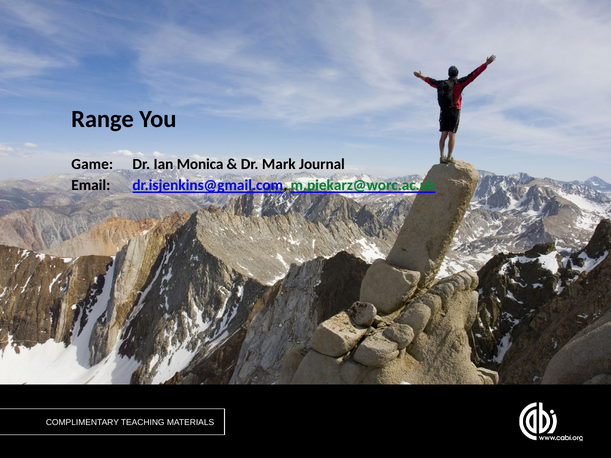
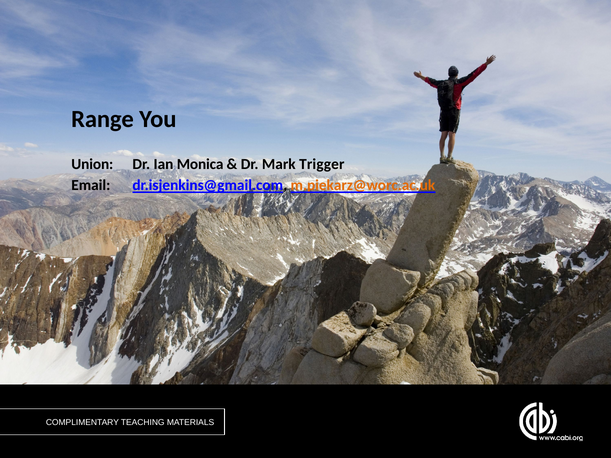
Game: Game -> Union
Journal: Journal -> Trigger
m.piekarz@worc.ac.uk colour: green -> orange
